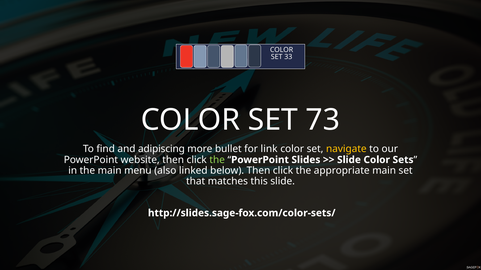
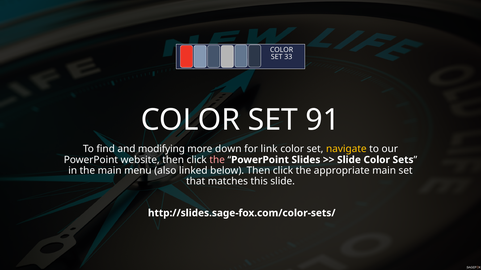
73: 73 -> 91
adipiscing: adipiscing -> modifying
bullet: bullet -> down
the at (217, 160) colour: light green -> pink
